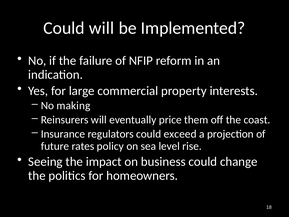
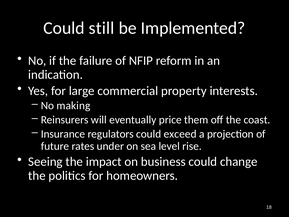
Could will: will -> still
policy: policy -> under
